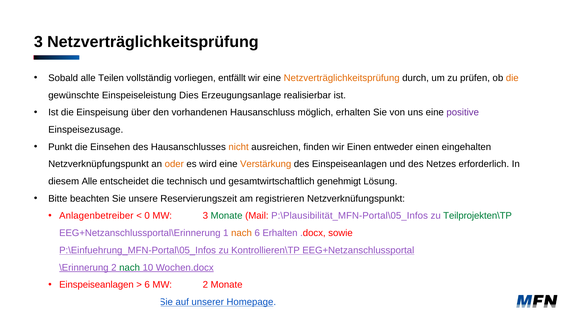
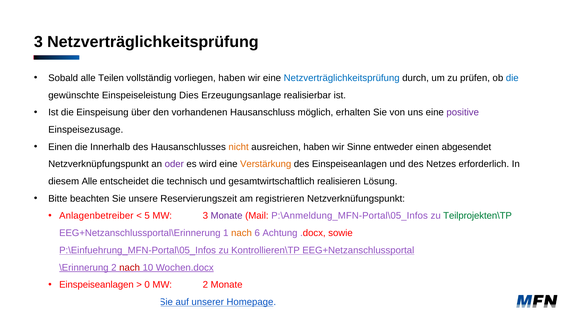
vorliegen entfällt: entfällt -> haben
Netzverträglichkeitsprüfung at (342, 78) colour: orange -> blue
die at (512, 78) colour: orange -> blue
Punkt at (60, 147): Punkt -> Einen
Einsehen: Einsehen -> Innerhalb
ausreichen finden: finden -> haben
wir Einen: Einen -> Sinne
eingehalten: eingehalten -> abgesendet
oder colour: orange -> purple
genehmigt: genehmigt -> realisieren
0: 0 -> 5
Monate at (227, 216) colour: green -> purple
P:\Plausibilität_MFN-Portal\05_Infos: P:\Plausibilität_MFN-Portal\05_Infos -> P:\Anmeldung_MFN-Portal\05_Infos
6 Erhalten: Erhalten -> Achtung
nach at (130, 267) colour: green -> red
6 at (147, 285): 6 -> 0
